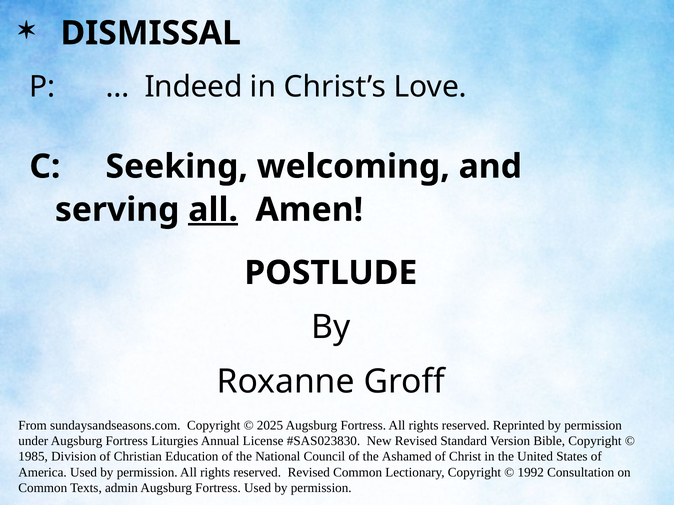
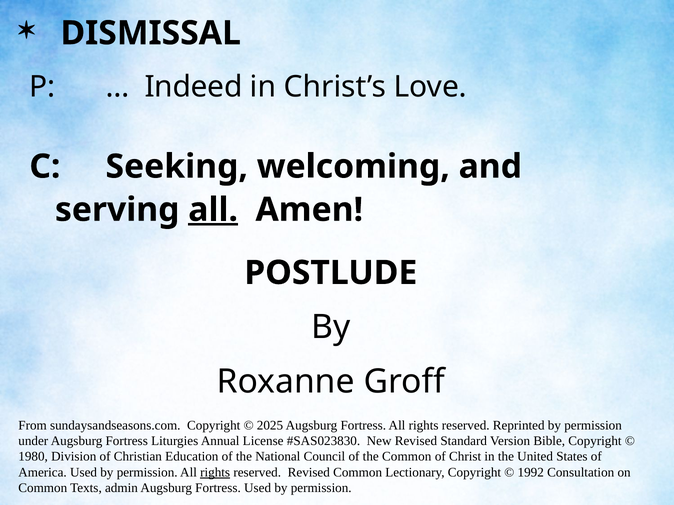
1985: 1985 -> 1980
the Ashamed: Ashamed -> Common
rights at (215, 473) underline: none -> present
